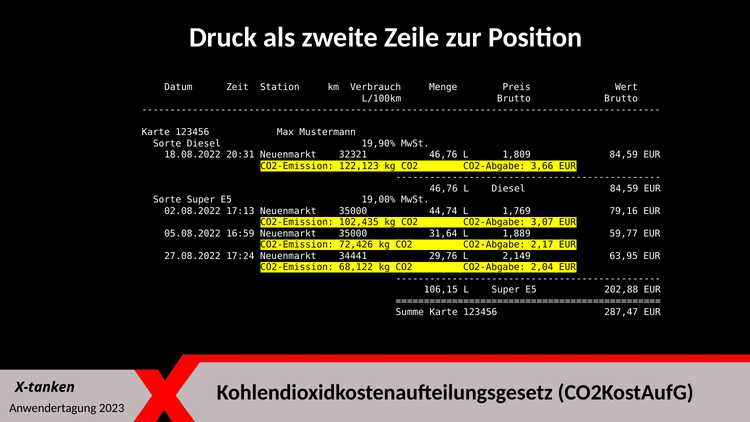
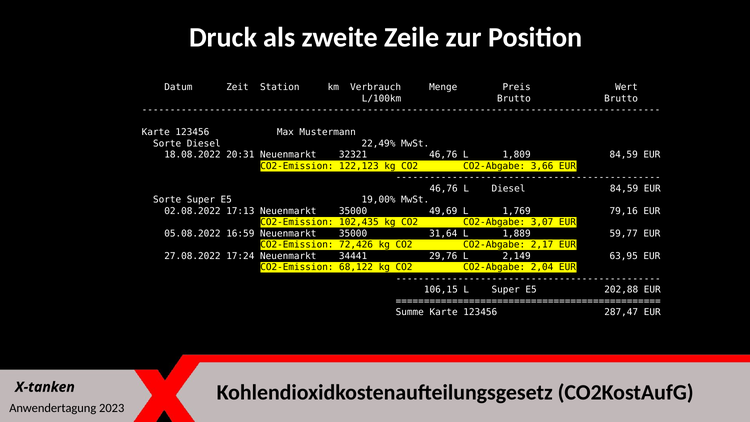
19,90%: 19,90% -> 22,49%
44,74: 44,74 -> 49,69
